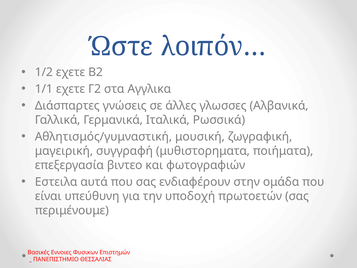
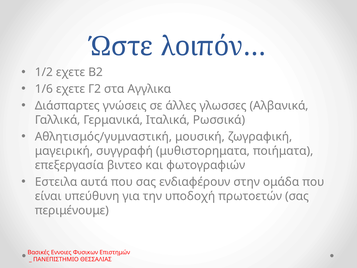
1/1: 1/1 -> 1/6
